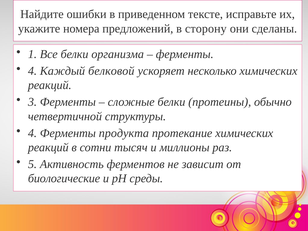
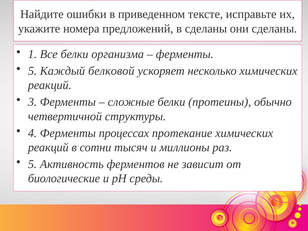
в сторону: сторону -> сделаны
4 at (32, 71): 4 -> 5
продукта: продукта -> процессах
